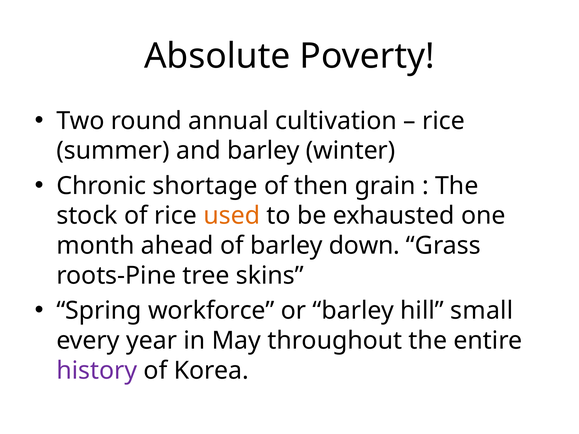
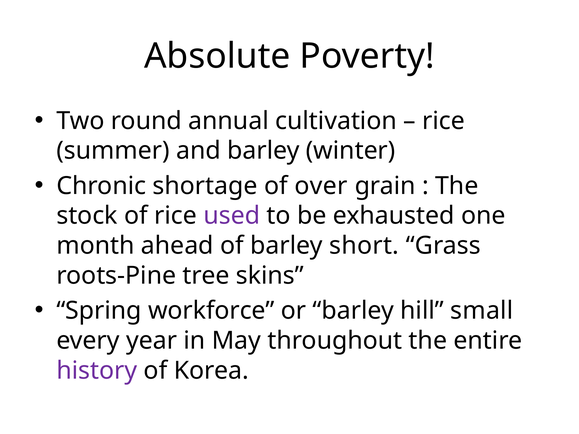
then: then -> over
used colour: orange -> purple
down: down -> short
